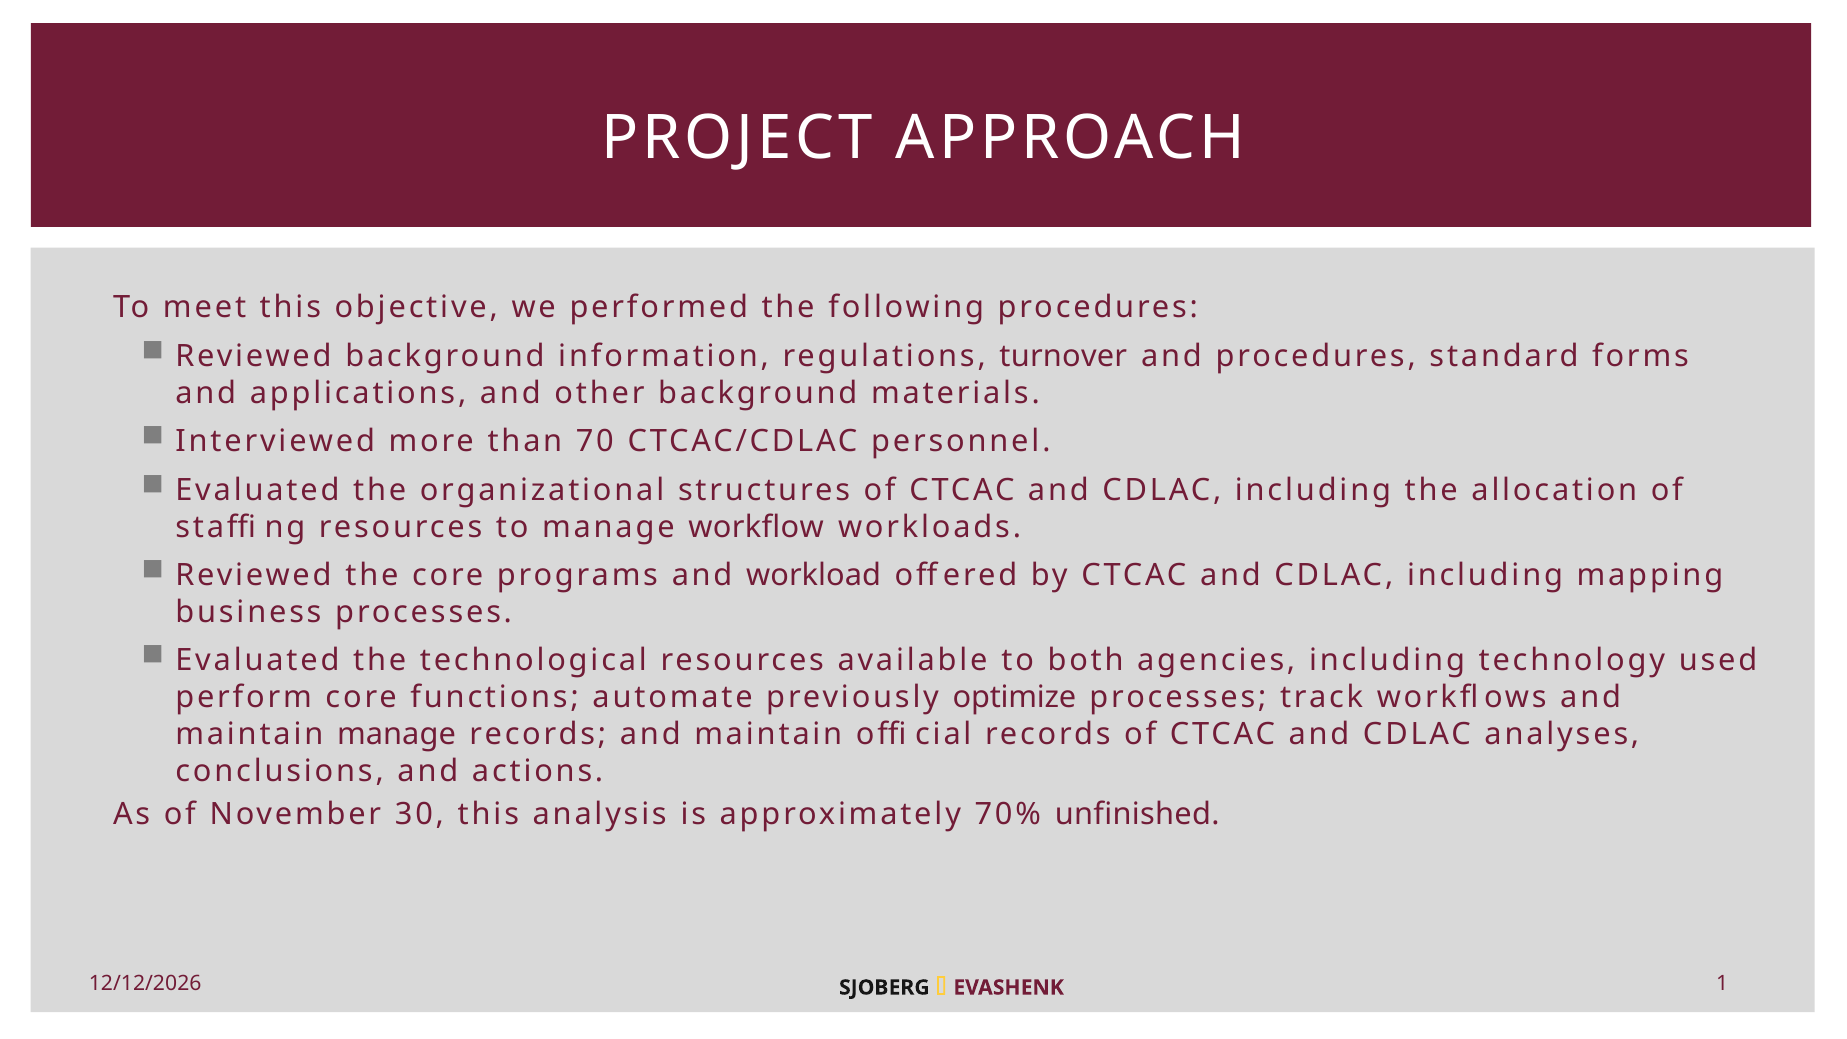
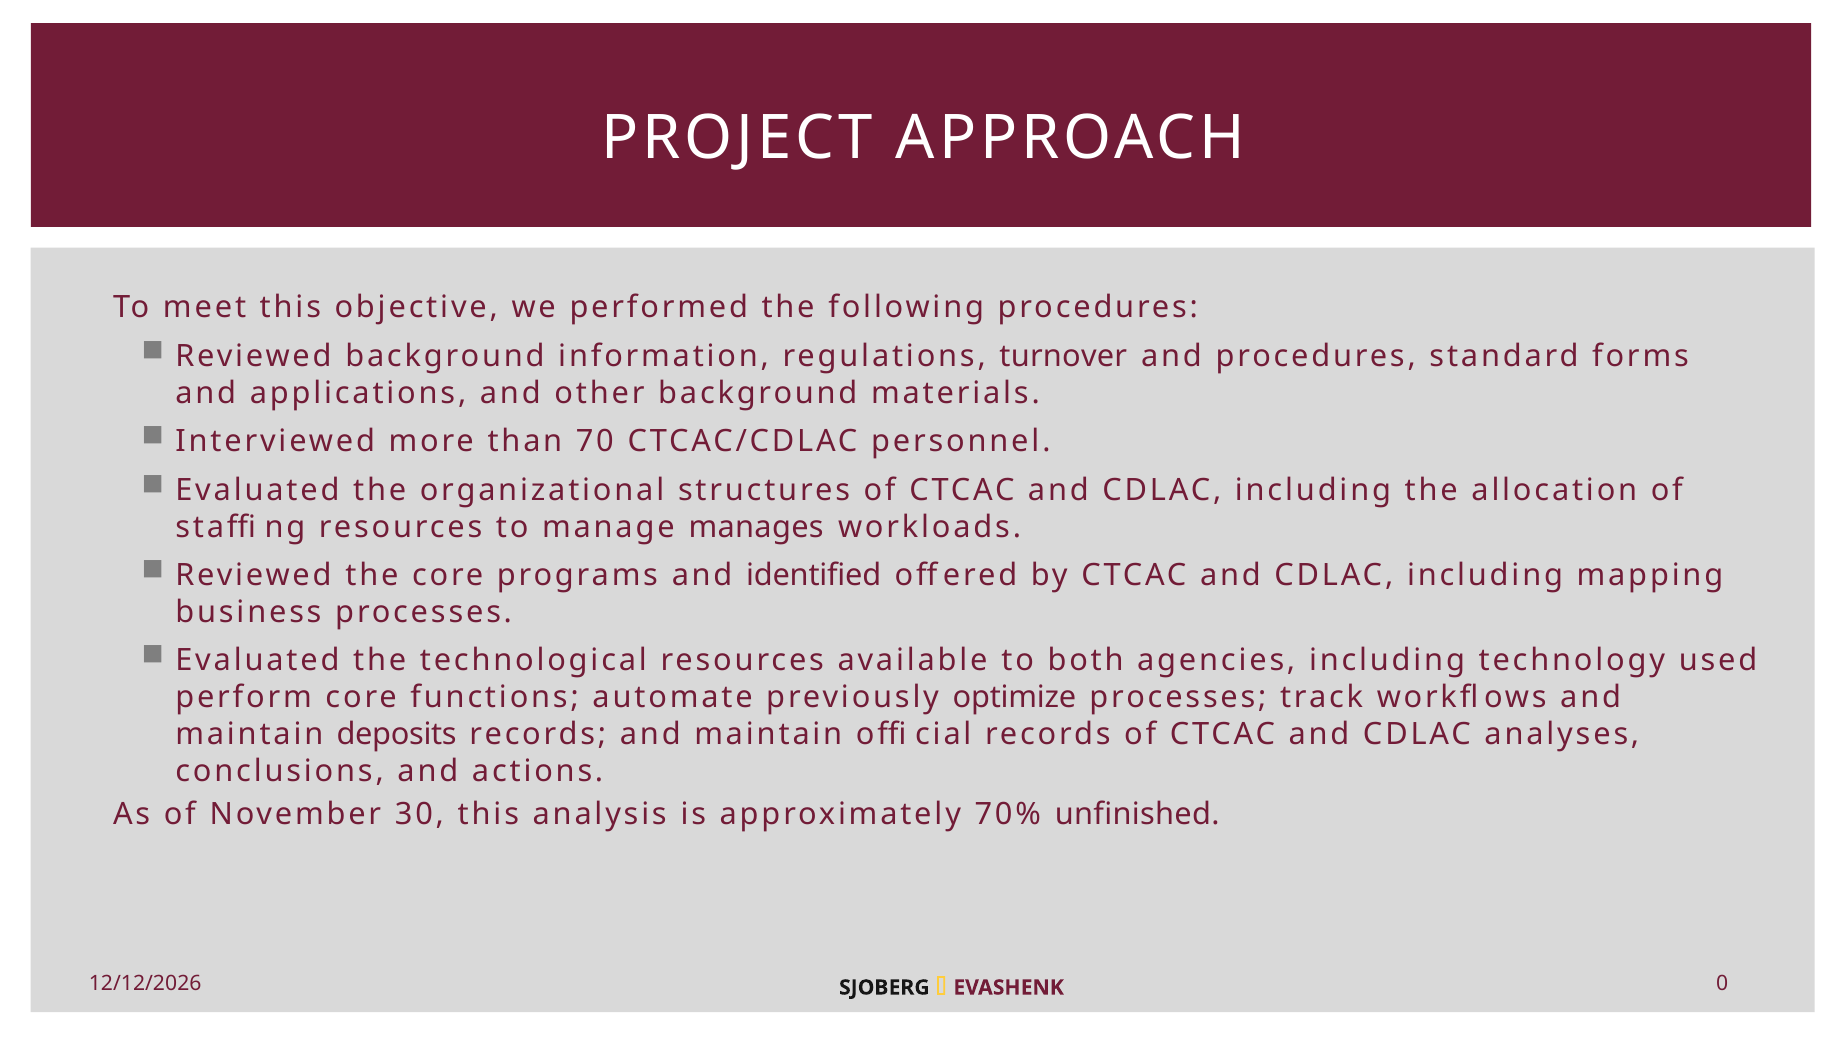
workflow: workflow -> manages
workload: workload -> identified
maintain manage: manage -> deposits
1: 1 -> 0
